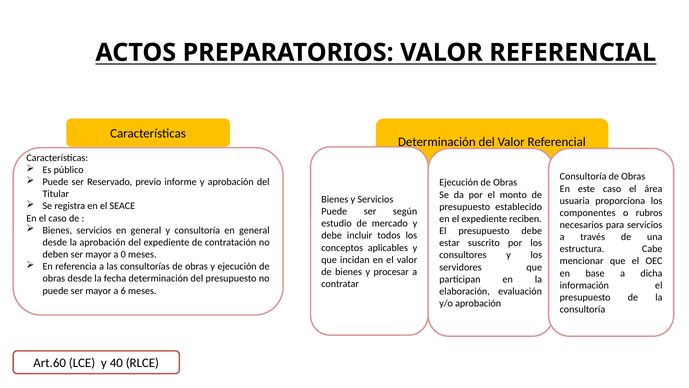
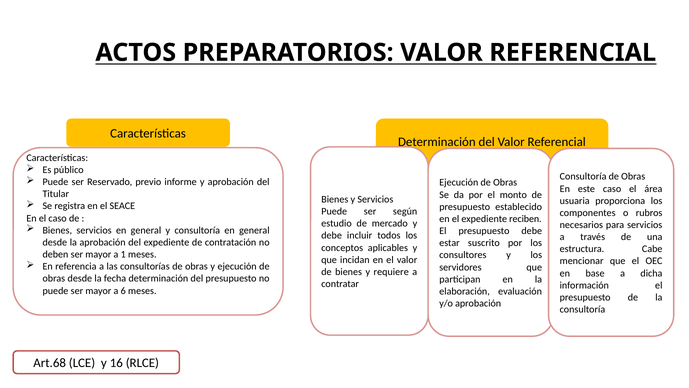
0: 0 -> 1
procesar: procesar -> requiere
Art.60: Art.60 -> Art.68
40: 40 -> 16
